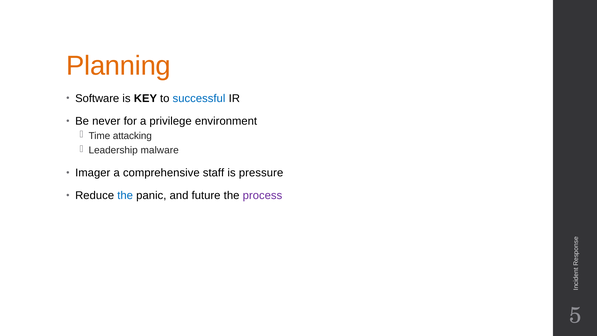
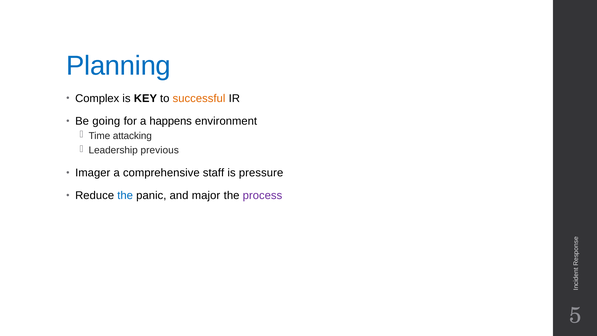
Planning colour: orange -> blue
Software: Software -> Complex
successful colour: blue -> orange
never: never -> going
privilege: privilege -> happens
malware: malware -> previous
future: future -> major
